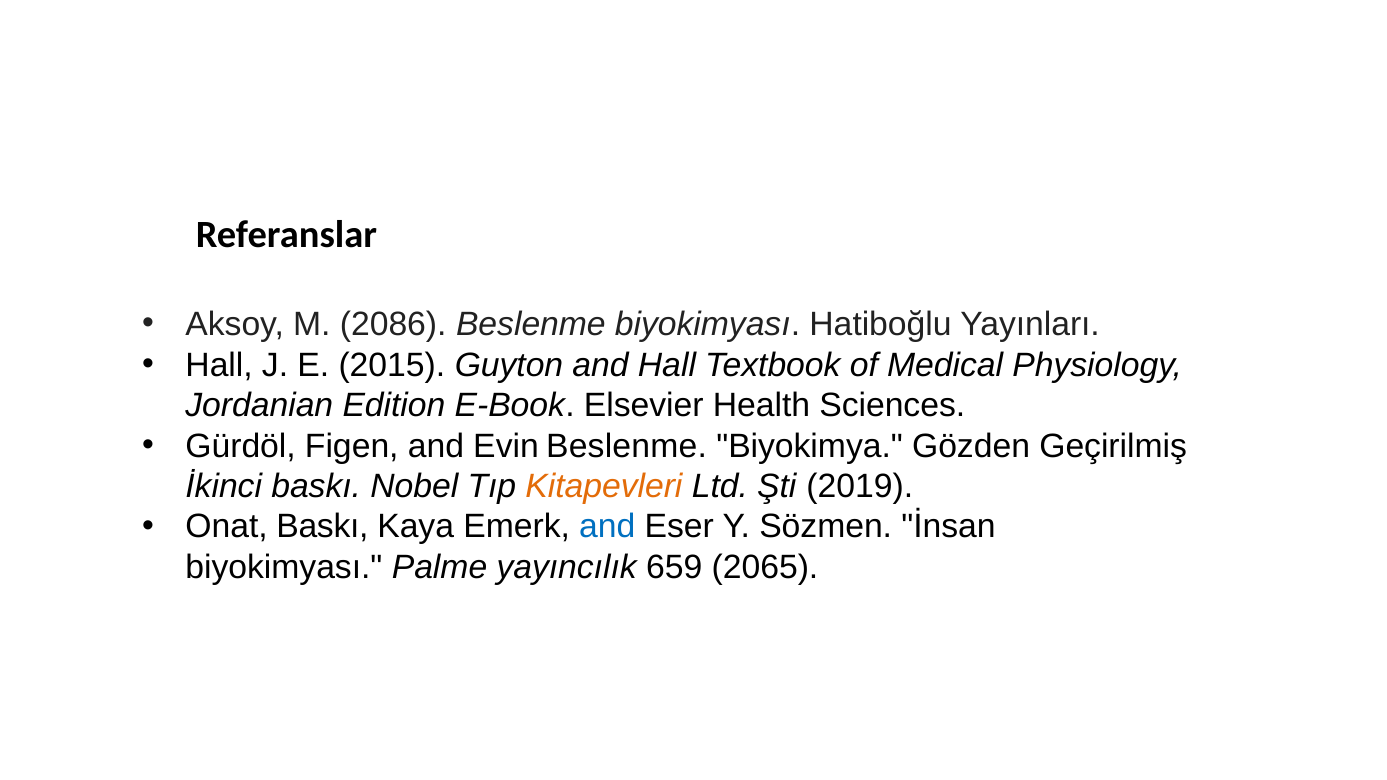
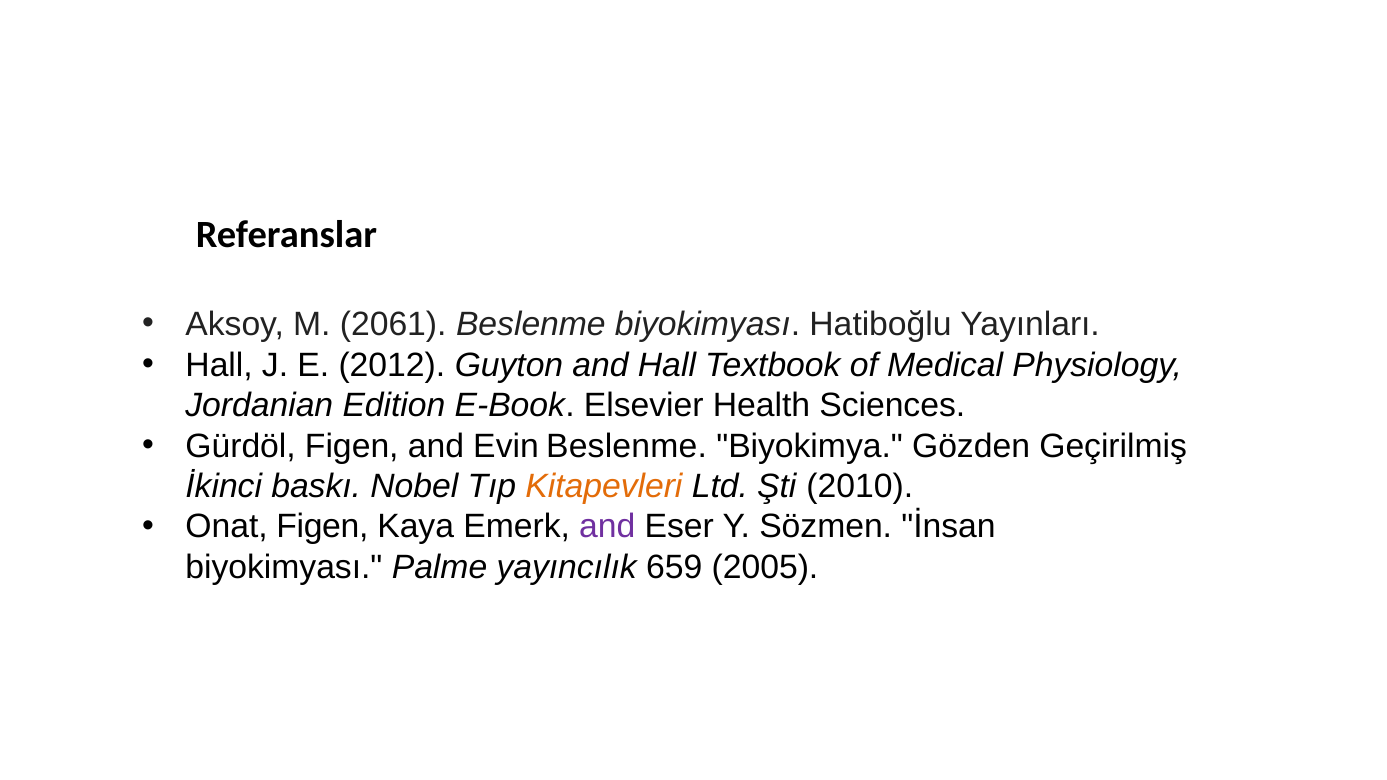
2086: 2086 -> 2061
2015: 2015 -> 2012
2019: 2019 -> 2010
Onat Baskı: Baskı -> Figen
and at (607, 527) colour: blue -> purple
2065: 2065 -> 2005
